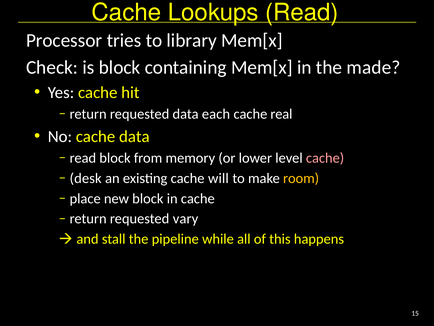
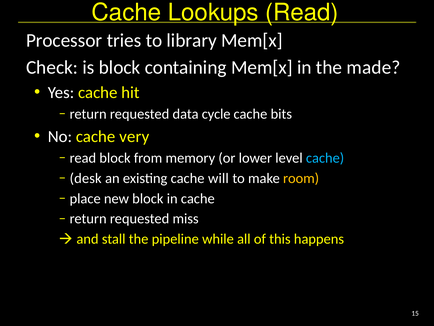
each: each -> cycle
real: real -> bits
cache data: data -> very
cache at (325, 158) colour: pink -> light blue
vary: vary -> miss
